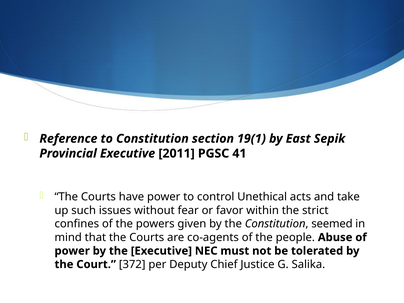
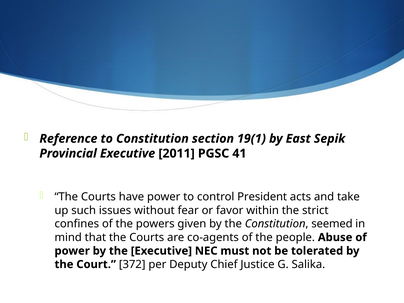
Unethical: Unethical -> President
